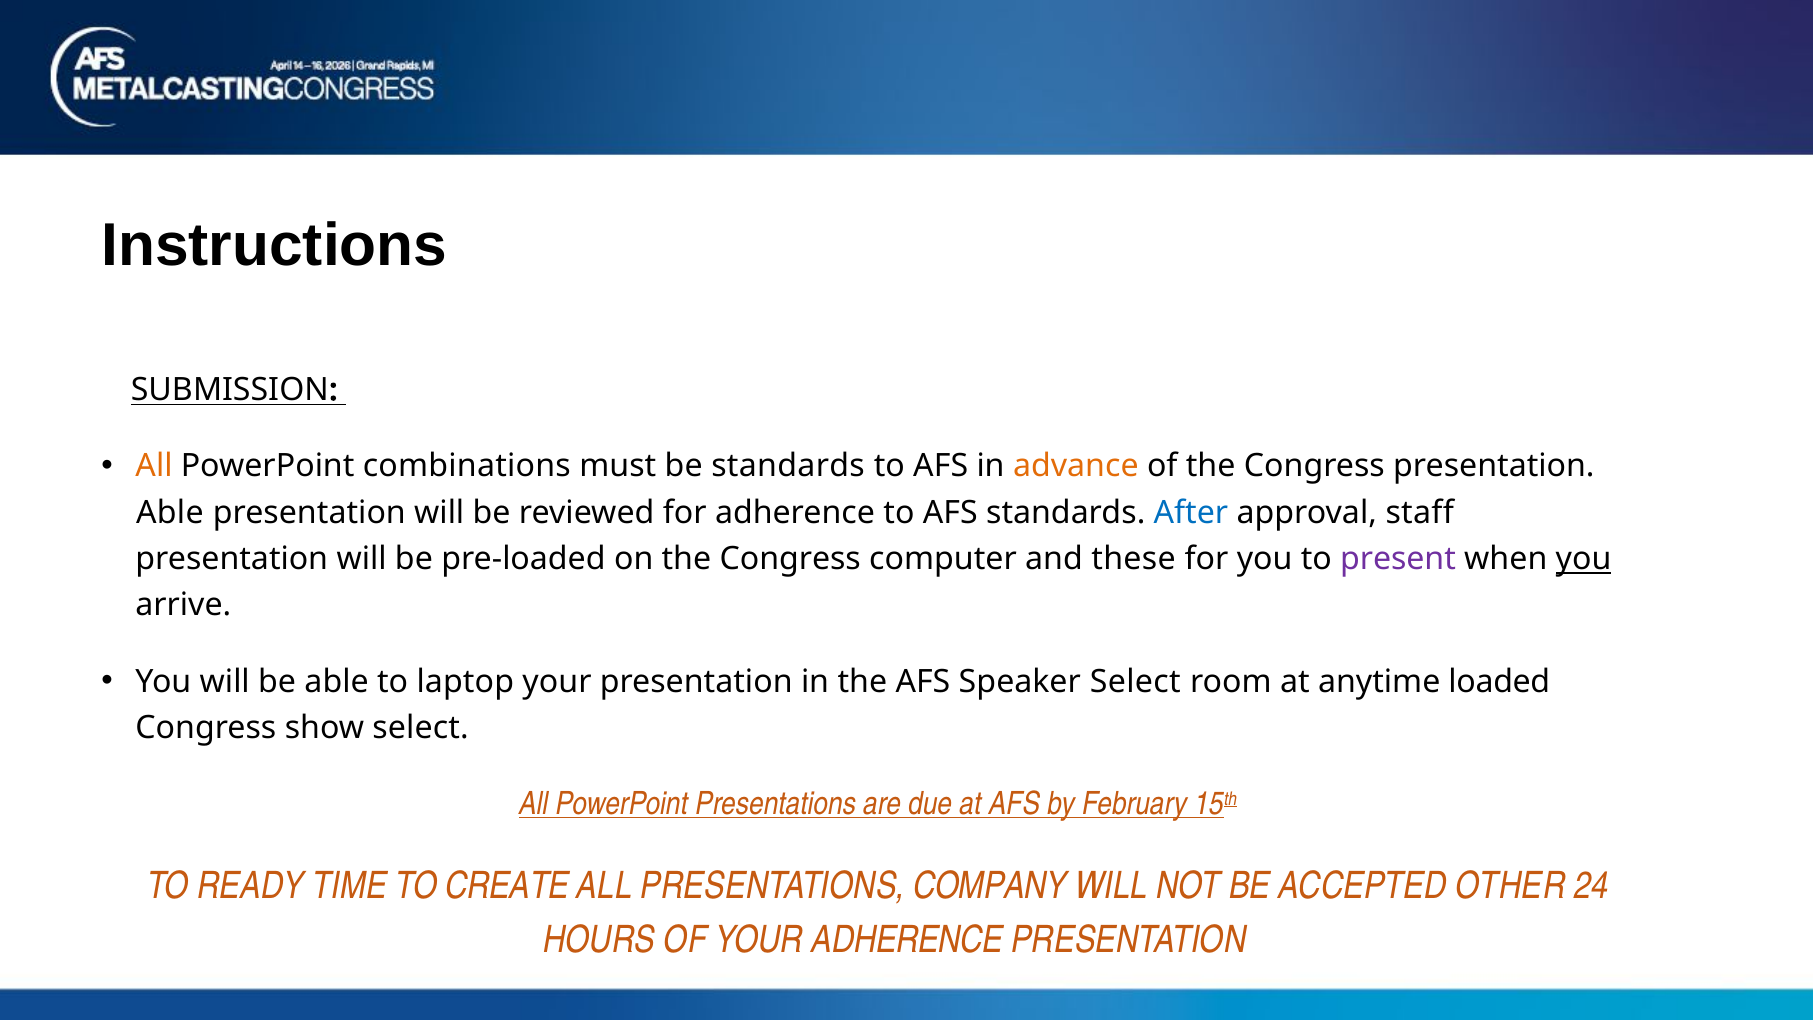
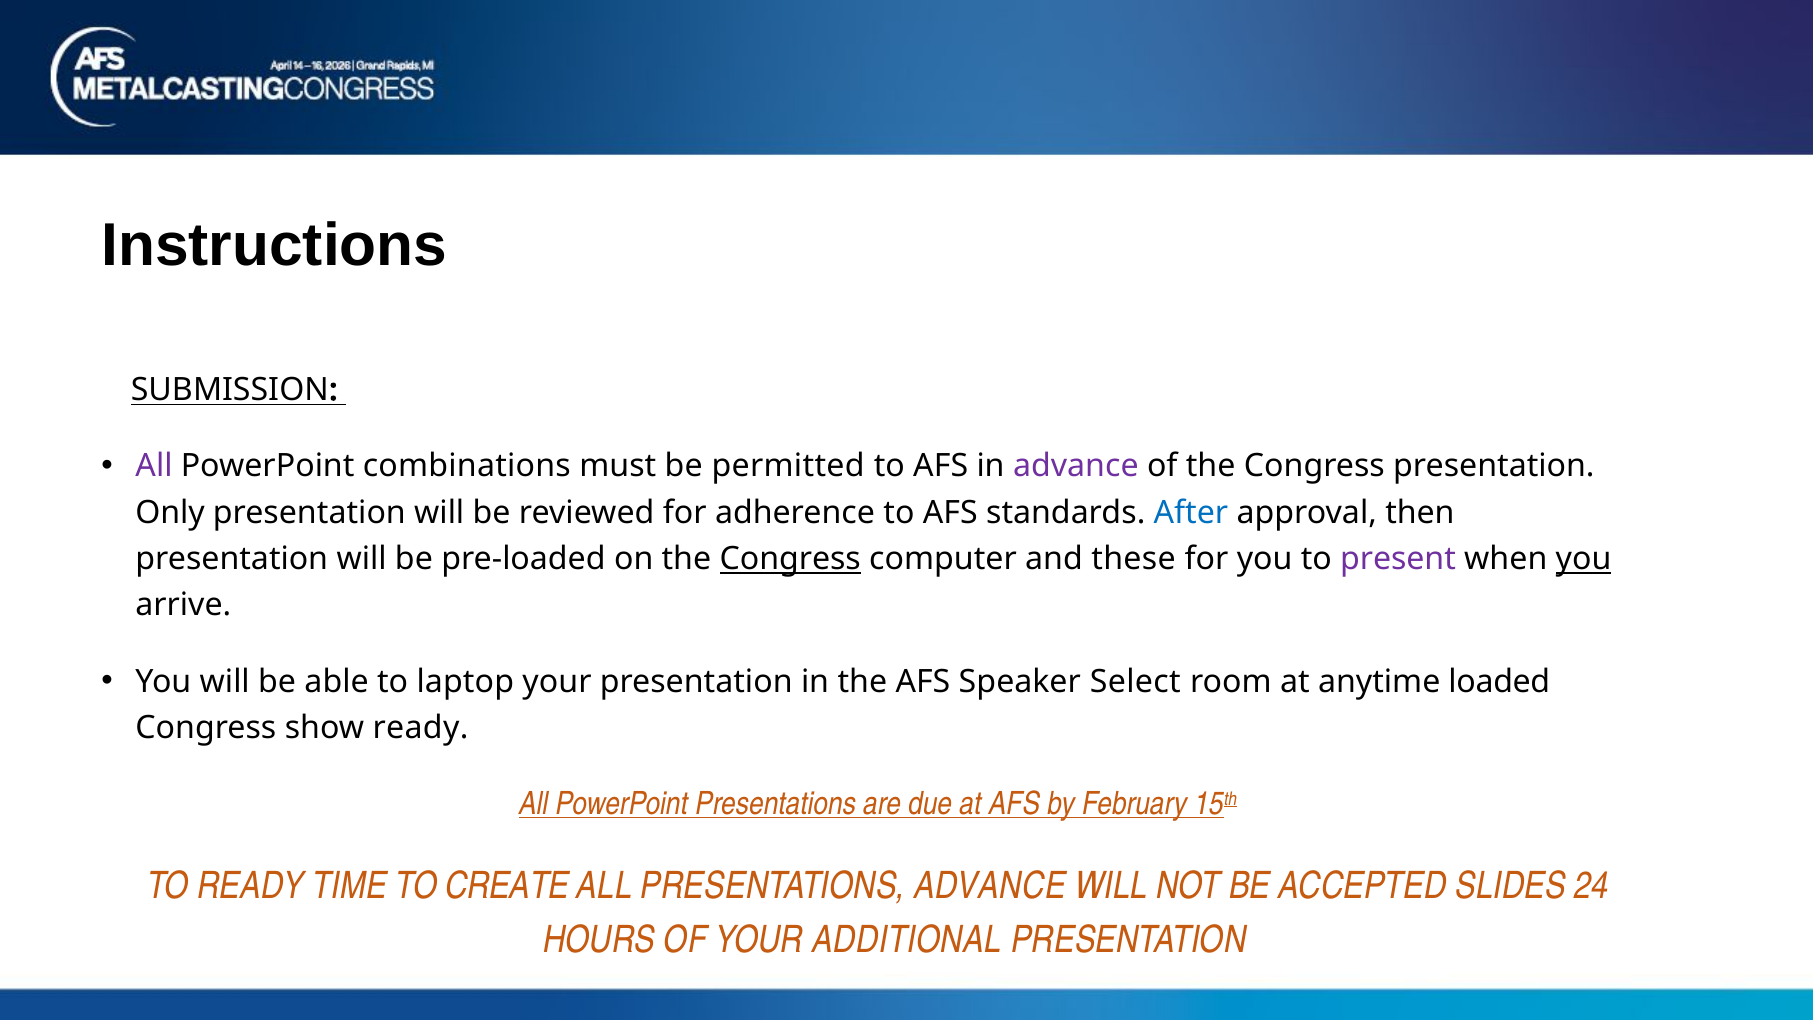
All at (154, 466) colour: orange -> purple
be standards: standards -> permitted
advance at (1076, 466) colour: orange -> purple
Able at (170, 512): Able -> Only
staff: staff -> then
Congress at (790, 559) underline: none -> present
show select: select -> ready
PRESENTATIONS COMPANY: COMPANY -> ADVANCE
OTHER: OTHER -> SLIDES
YOUR ADHERENCE: ADHERENCE -> ADDITIONAL
